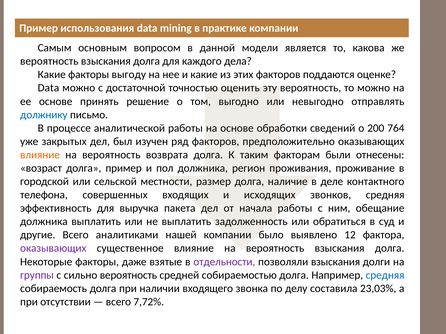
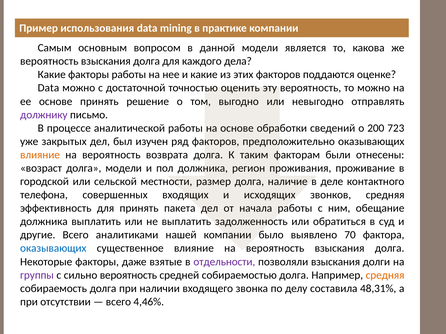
факторы выгоду: выгоду -> работы
должнику colour: blue -> purple
764: 764 -> 723
долга пример: пример -> модели
для выручка: выручка -> принять
12: 12 -> 70
оказывающих at (53, 249) colour: purple -> blue
средняя at (385, 275) colour: blue -> orange
23,03%: 23,03% -> 48,31%
7,72%: 7,72% -> 4,46%
